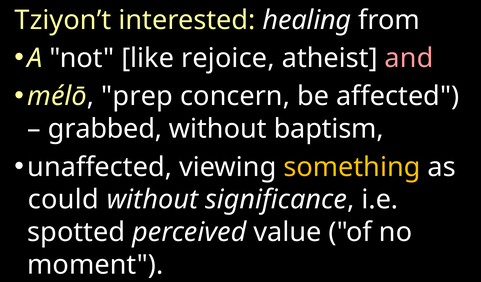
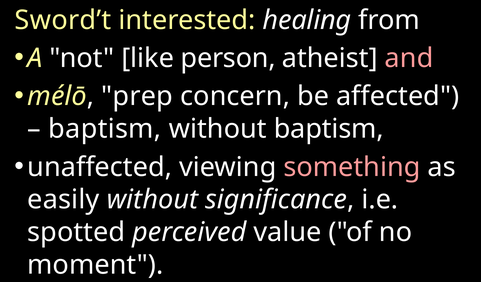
Tziyon’t: Tziyon’t -> Sword’t
rejoice: rejoice -> person
grabbed at (105, 129): grabbed -> baptism
something colour: yellow -> pink
could: could -> easily
